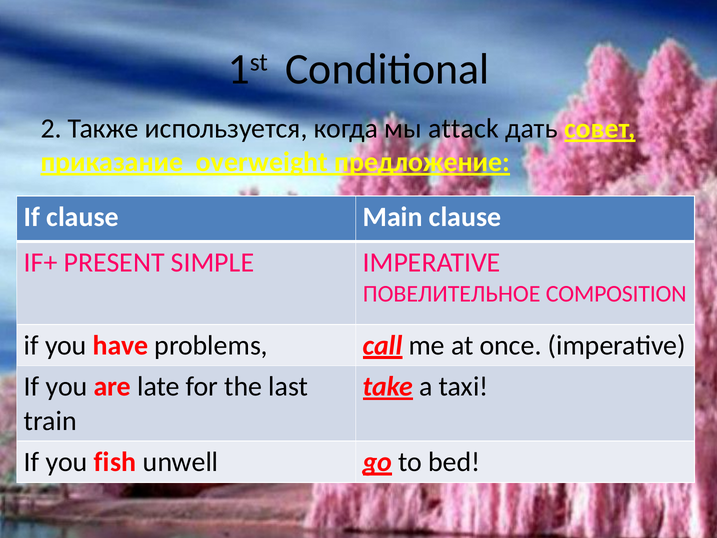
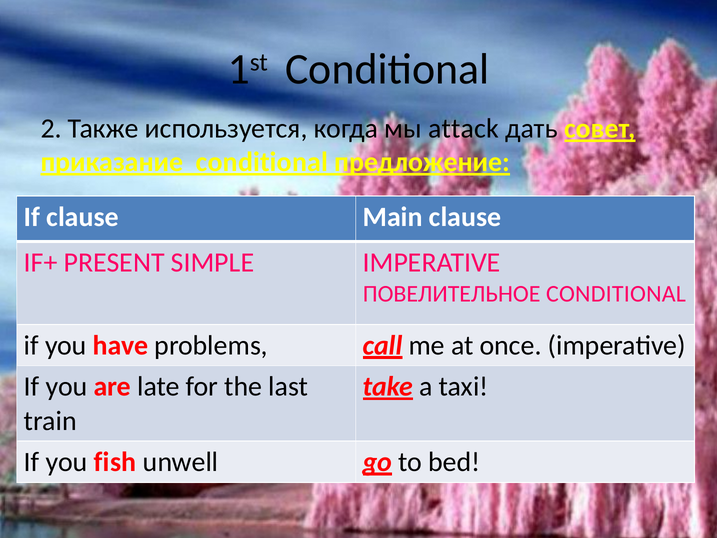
приказание overweight: overweight -> conditional
ПОВЕЛИТЕЛЬНОЕ COMPOSITION: COMPOSITION -> CONDITIONAL
